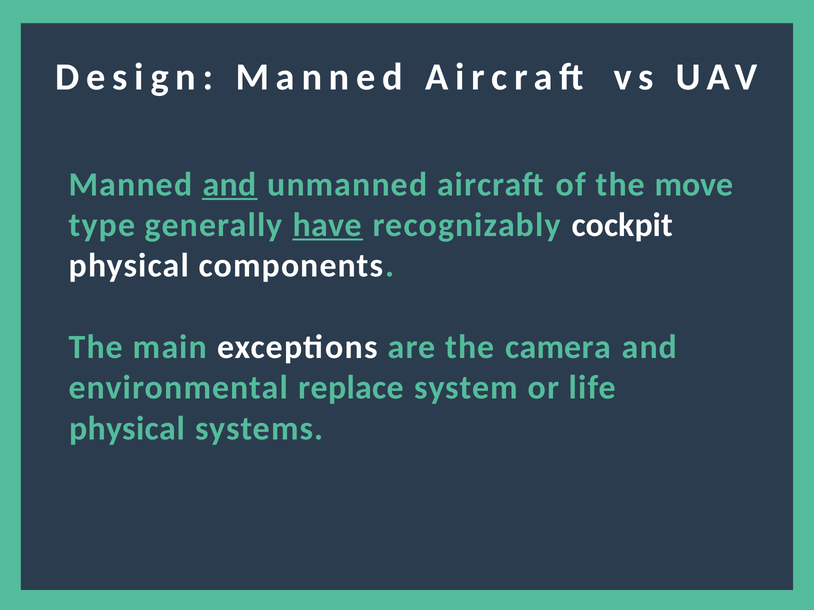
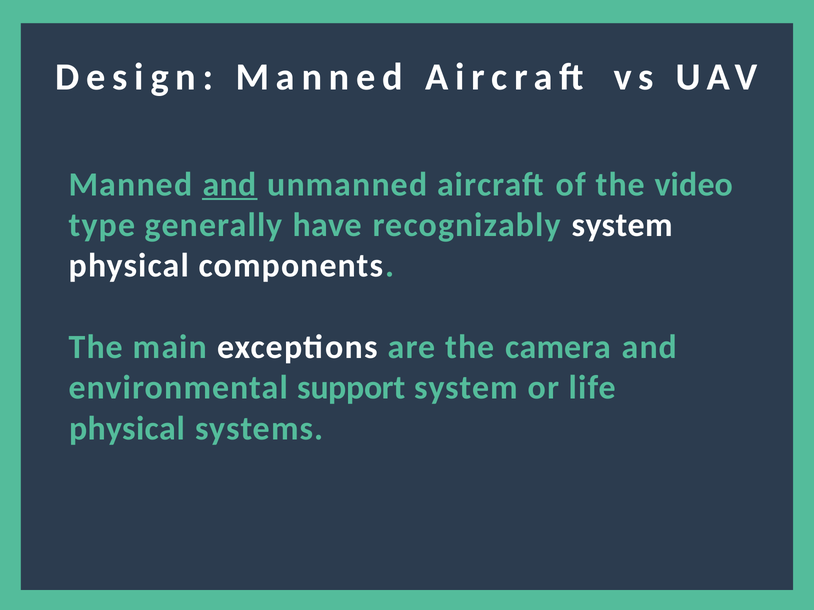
move: move -> video
have underline: present -> none
recognizably cockpit: cockpit -> system
replace: replace -> support
